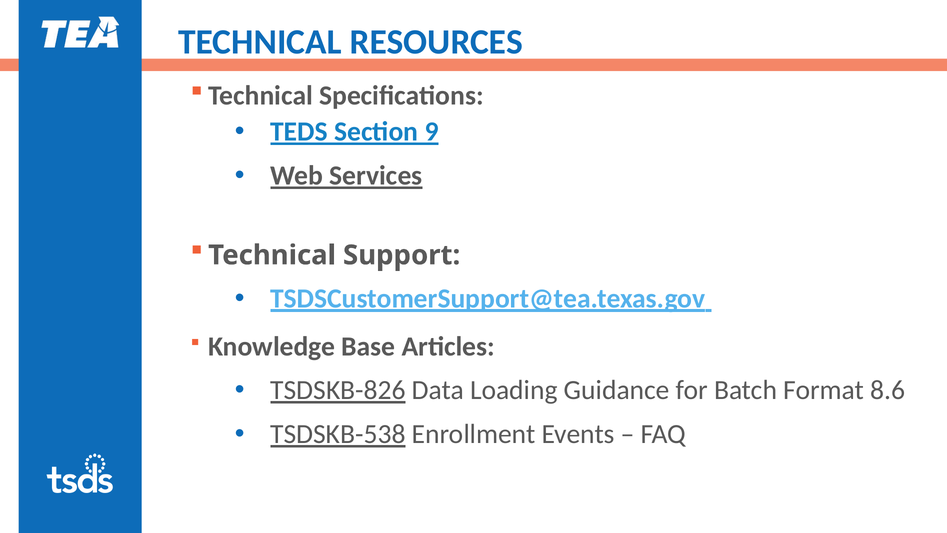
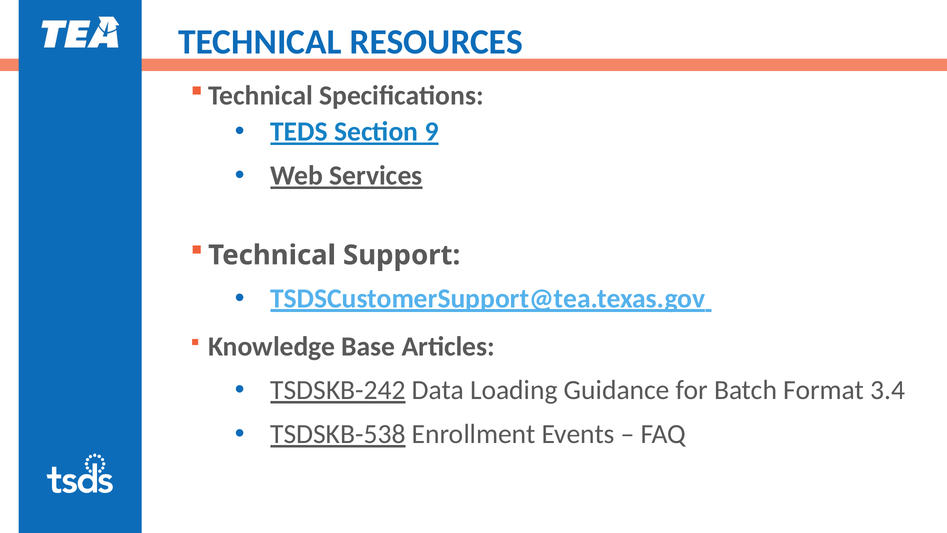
TSDSKB-826: TSDSKB-826 -> TSDSKB-242
8.6: 8.6 -> 3.4
